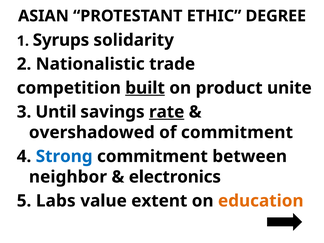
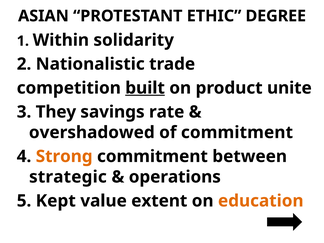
Syrups: Syrups -> Within
Until: Until -> They
rate underline: present -> none
Strong colour: blue -> orange
neighbor: neighbor -> strategic
electronics: electronics -> operations
Labs: Labs -> Kept
